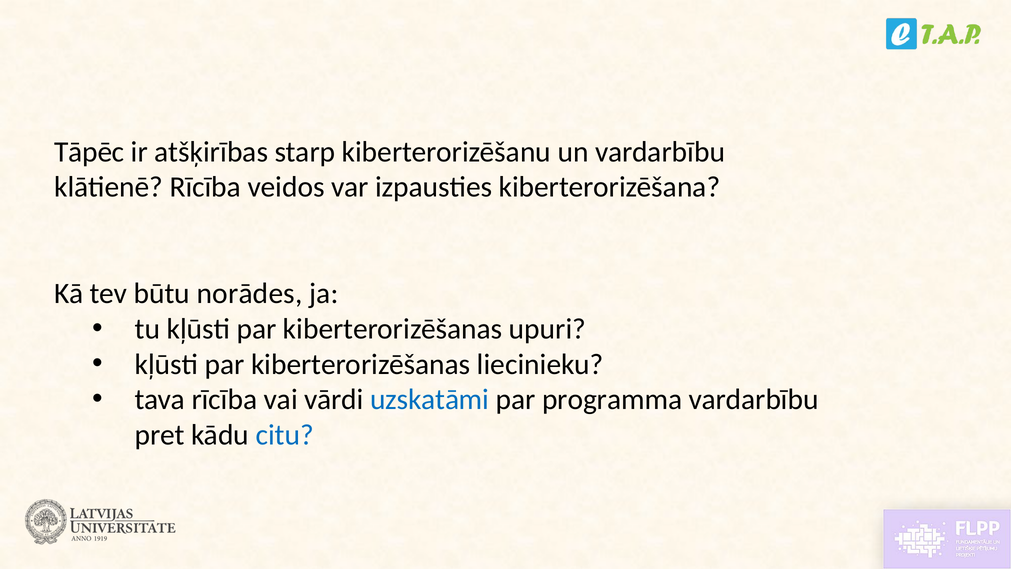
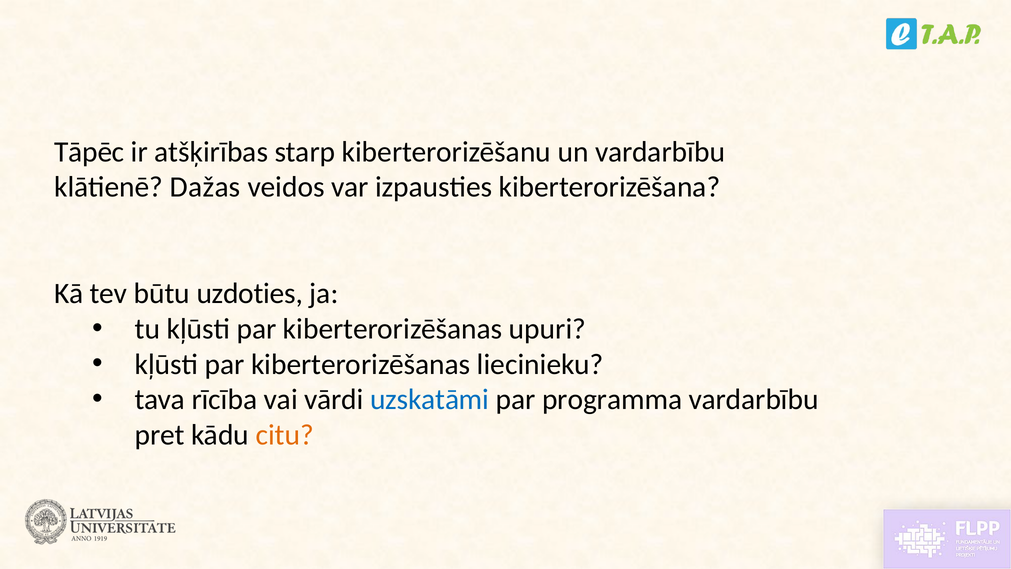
klātienē Rīcība: Rīcība -> Dažas
norādes: norādes -> uzdoties
citu colour: blue -> orange
